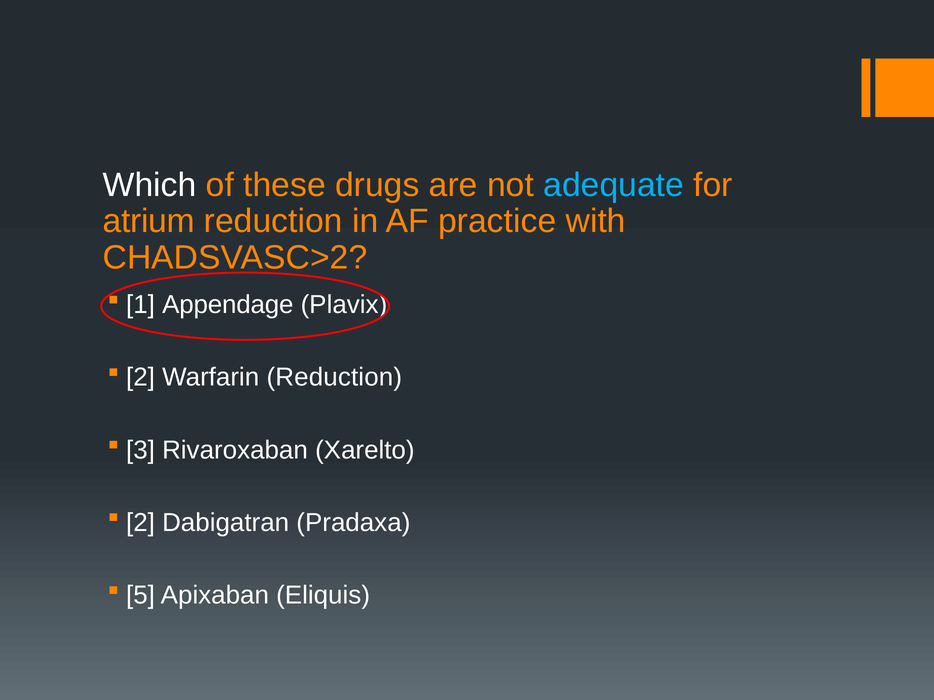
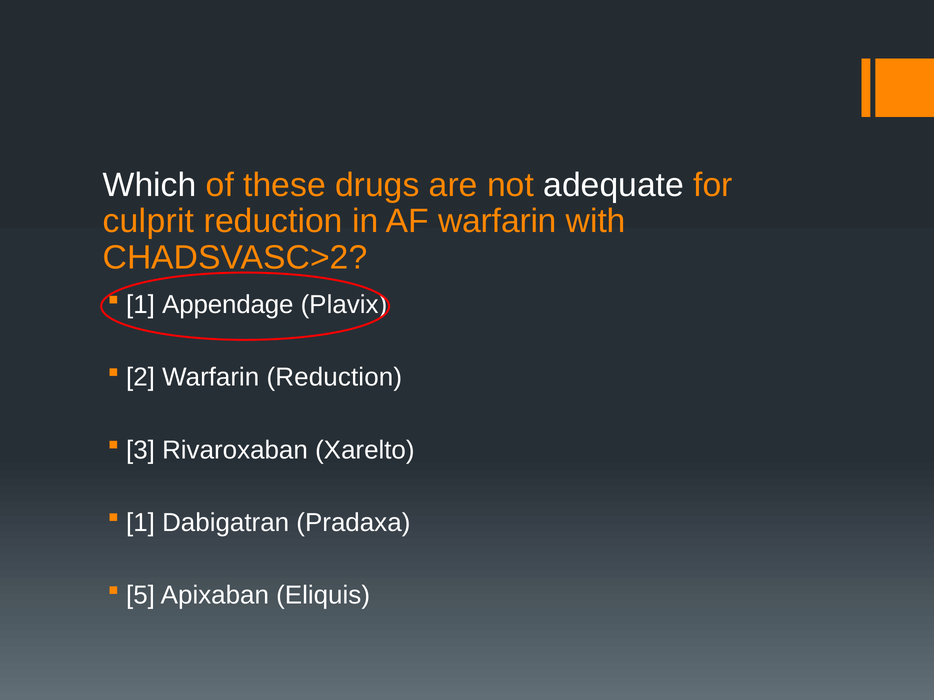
adequate colour: light blue -> white
atrium: atrium -> culprit
AF practice: practice -> warfarin
2 at (140, 523): 2 -> 1
